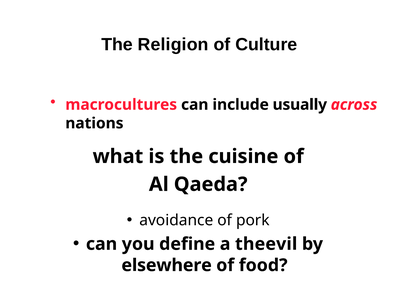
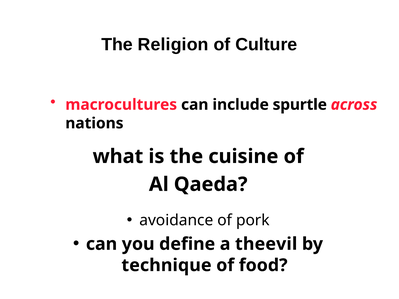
usually: usually -> spurtle
elsewhere: elsewhere -> technique
